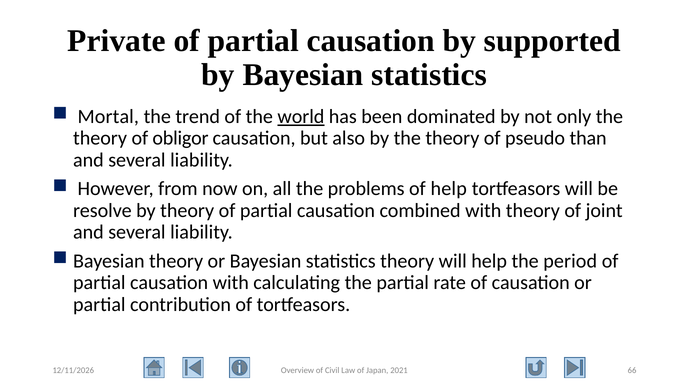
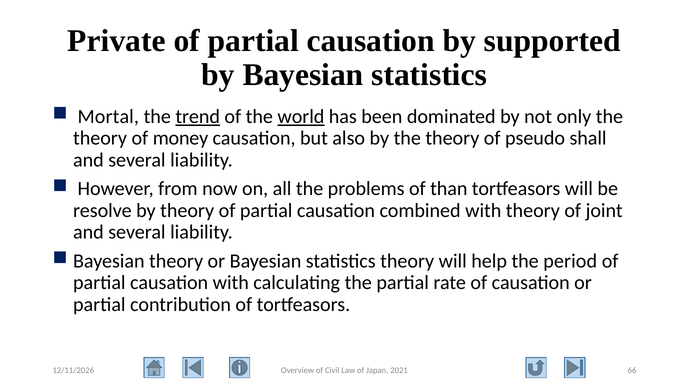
trend underline: none -> present
obligor: obligor -> money
than: than -> shall
of help: help -> than
